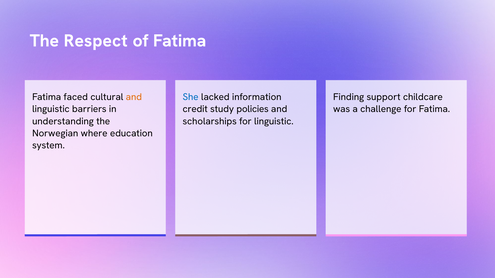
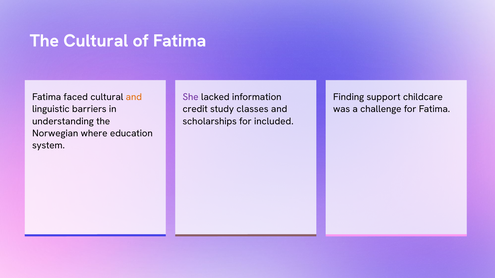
The Respect: Respect -> Cultural
She colour: blue -> purple
policies: policies -> classes
for linguistic: linguistic -> included
